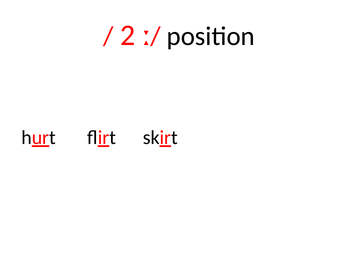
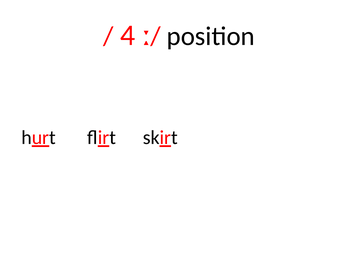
2: 2 -> 4
